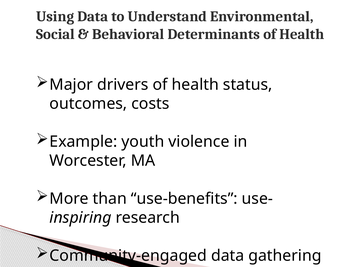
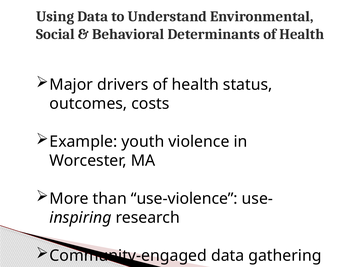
use-benefits: use-benefits -> use-violence
